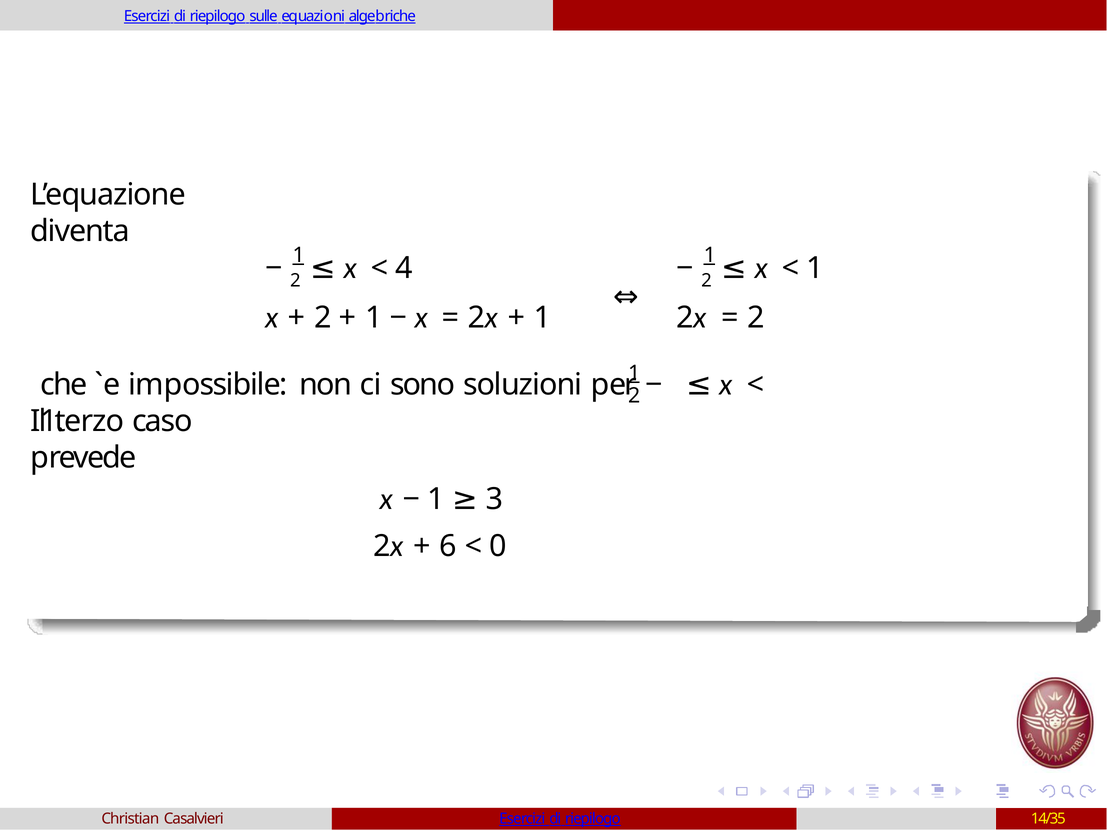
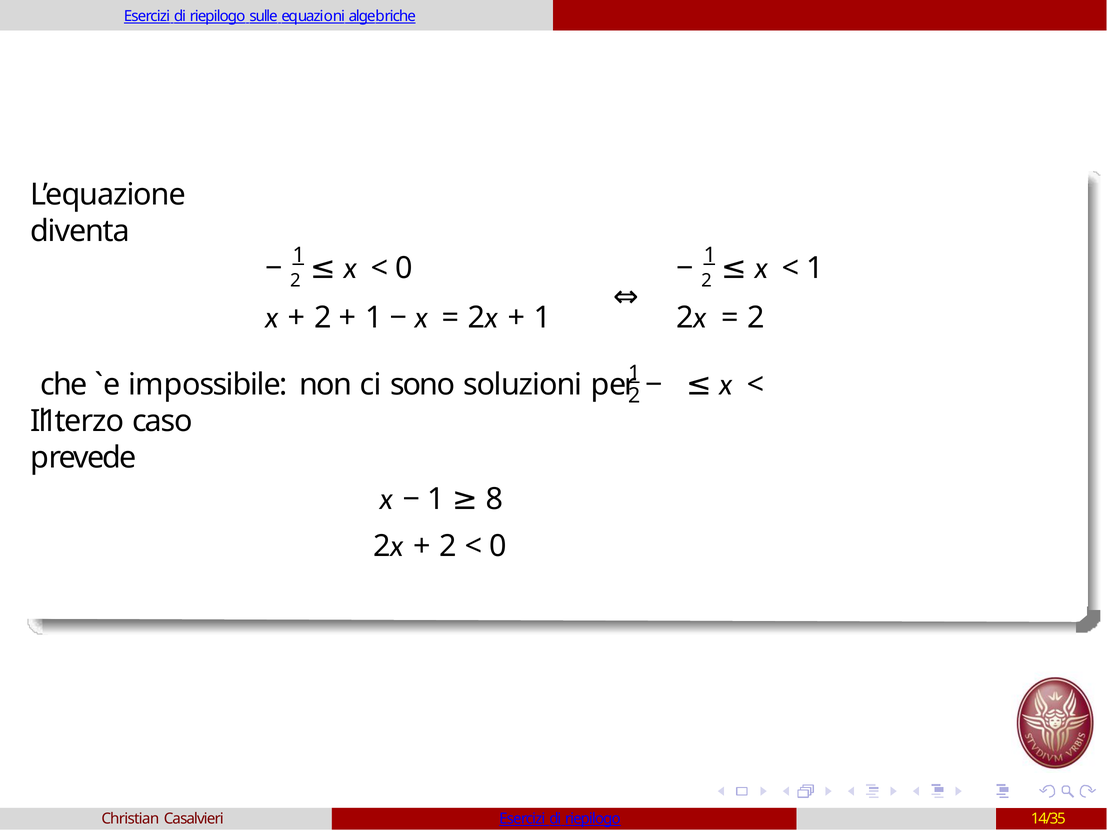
4 at (404, 268): 4 -> 0
3: 3 -> 8
6 at (448, 546): 6 -> 2
